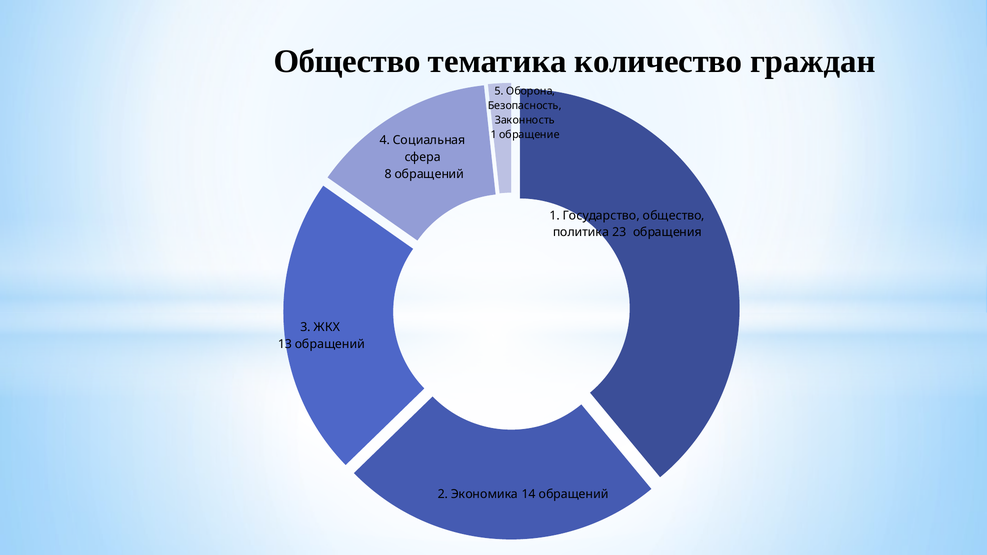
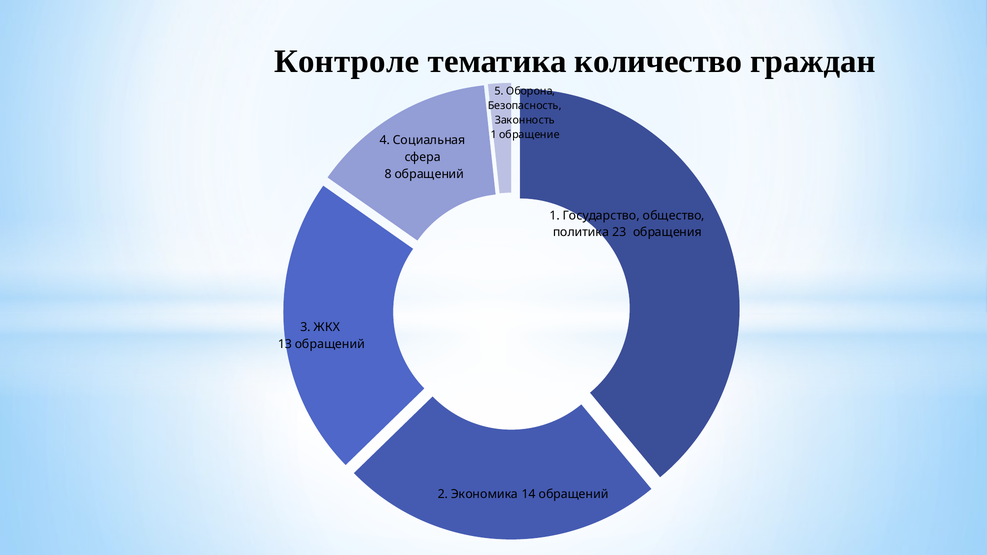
Общество at (347, 61): Общество -> Контроле
